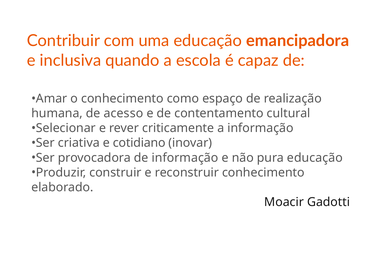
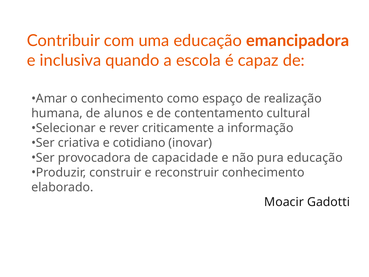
acesso: acesso -> alunos
de informação: informação -> capacidade
